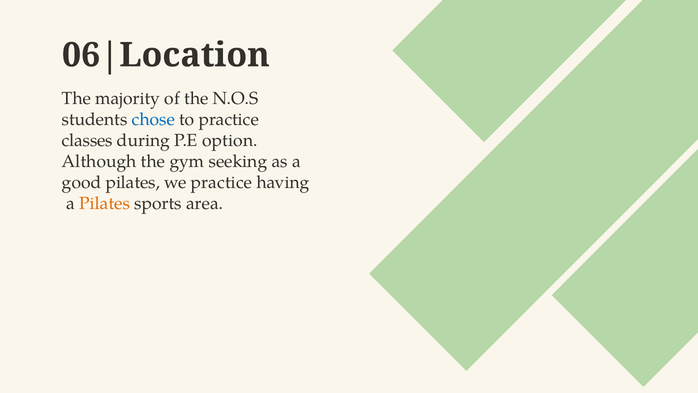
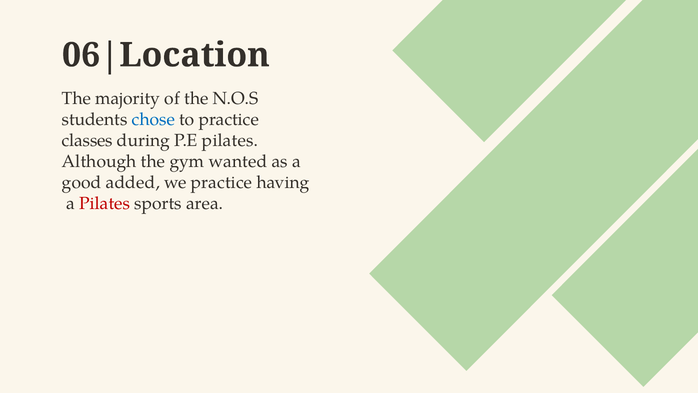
P.E option: option -> pilates
seeking: seeking -> wanted
good pilates: pilates -> added
Pilates at (105, 203) colour: orange -> red
